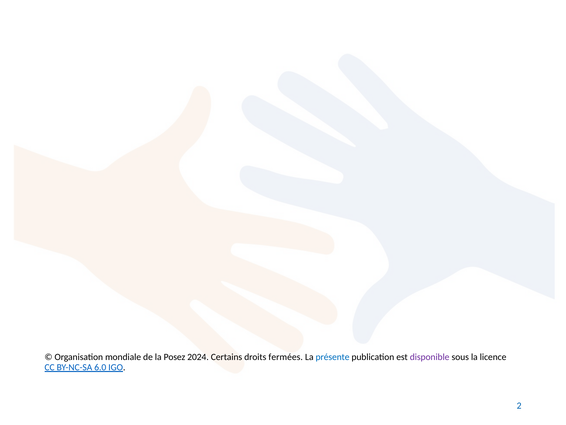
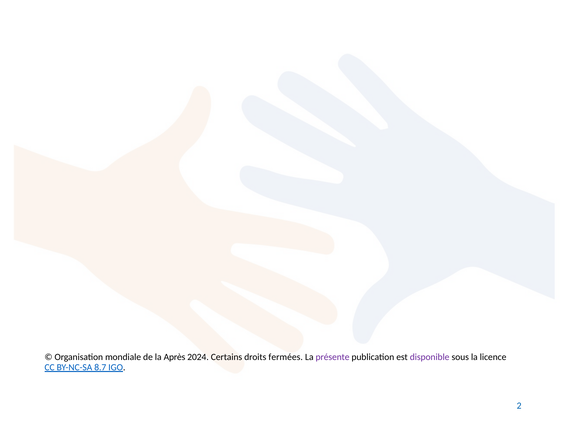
Posez: Posez -> Après
présente colour: blue -> purple
6.0: 6.0 -> 8.7
